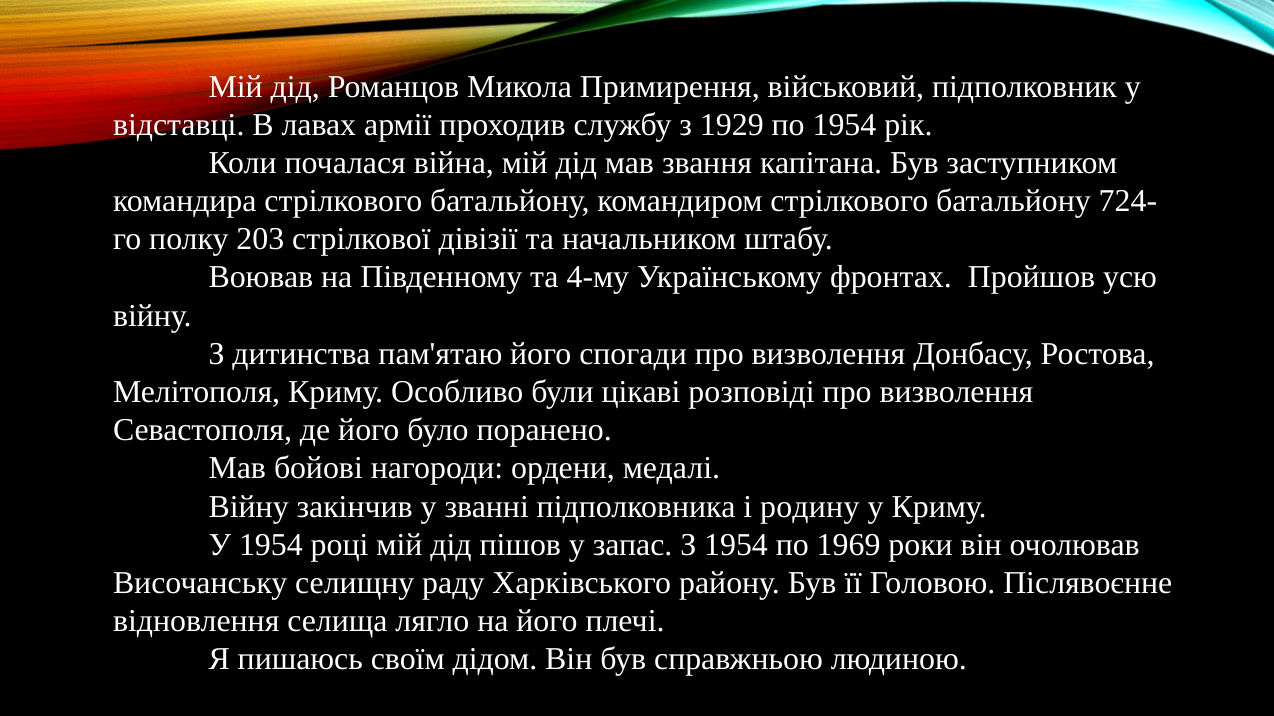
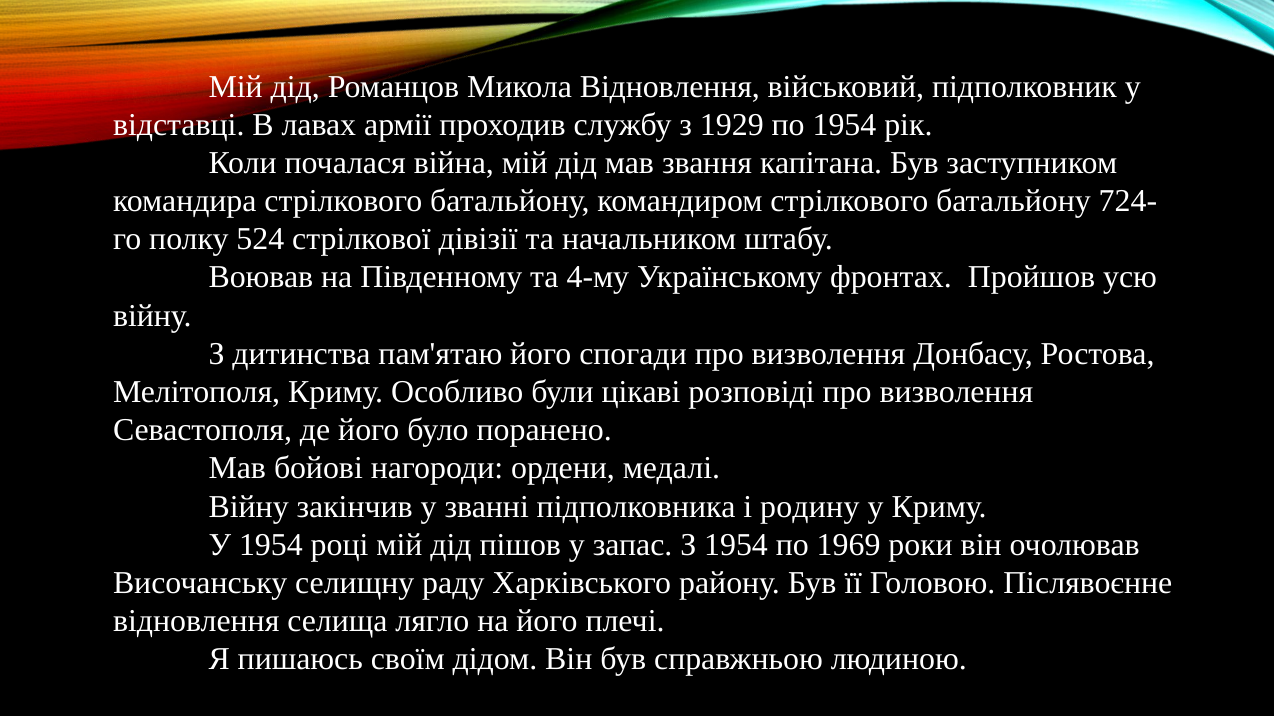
Микола Примирення: Примирення -> Відновлення
203: 203 -> 524
